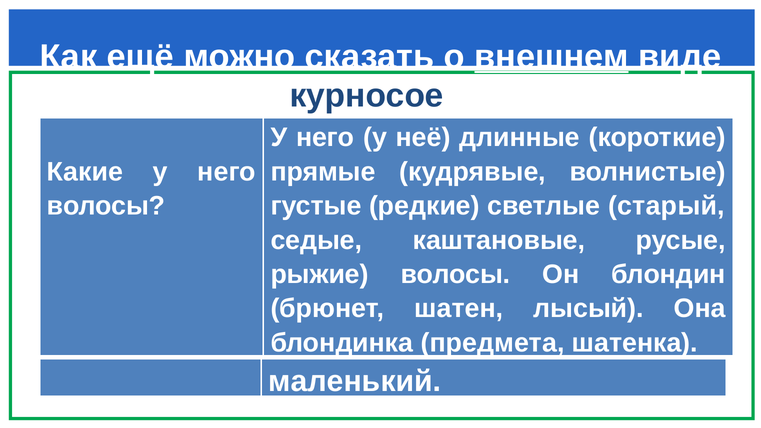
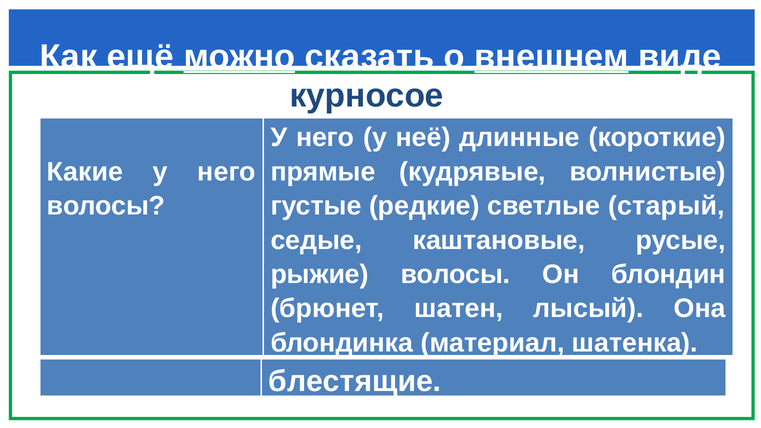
можно underline: none -> present
предмета: предмета -> материал
маленький at (355, 381): маленький -> блестящие
